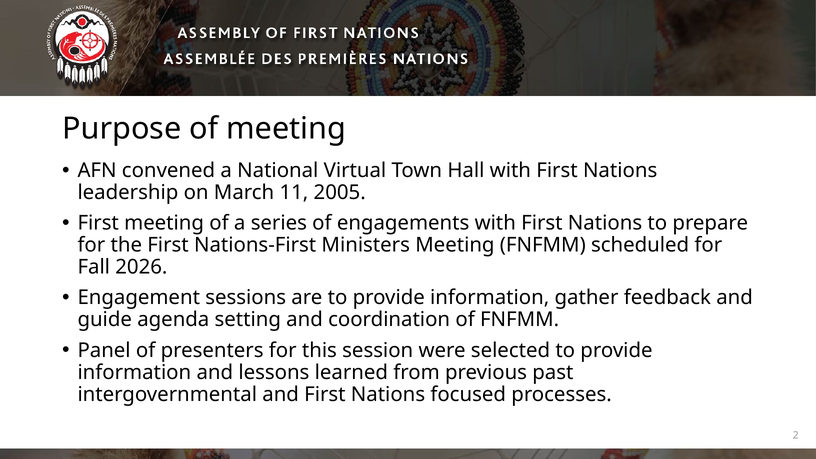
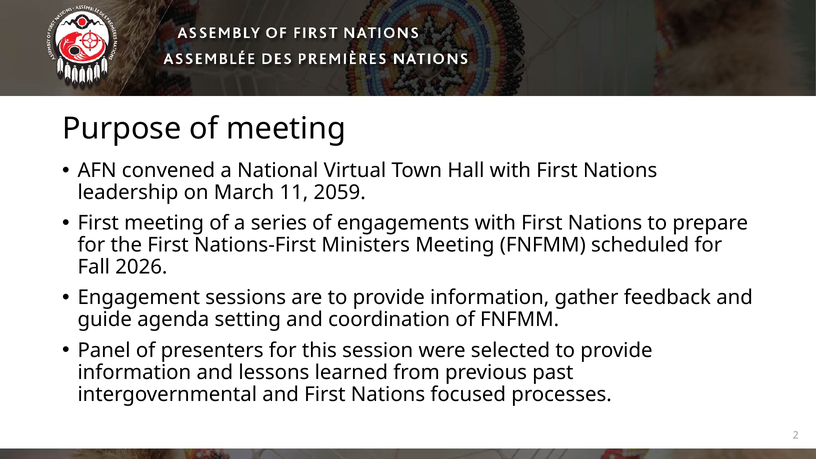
2005: 2005 -> 2059
